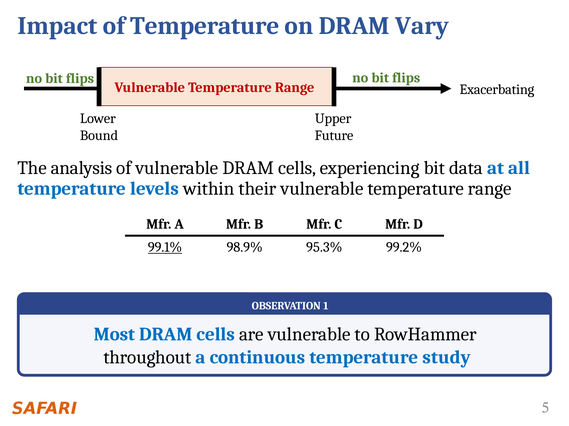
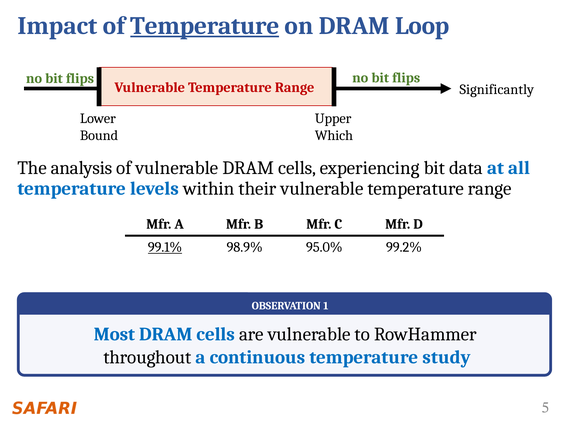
Temperature at (205, 26) underline: none -> present
Vary: Vary -> Loop
Exacerbating: Exacerbating -> Significantly
Future: Future -> Which
95.3%: 95.3% -> 95.0%
